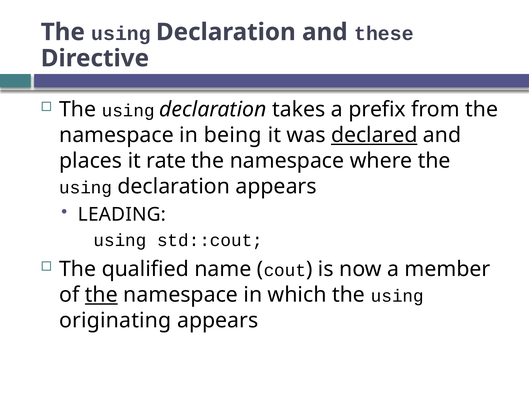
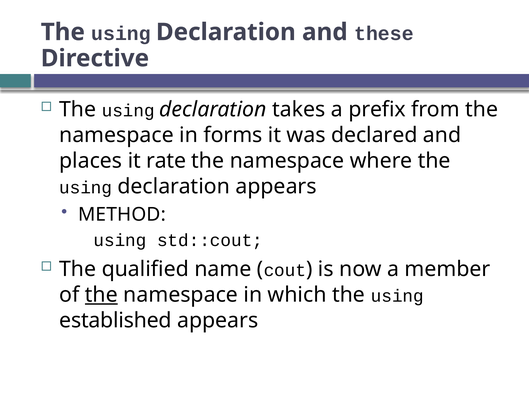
being: being -> forms
declared underline: present -> none
LEADING: LEADING -> METHOD
originating: originating -> established
